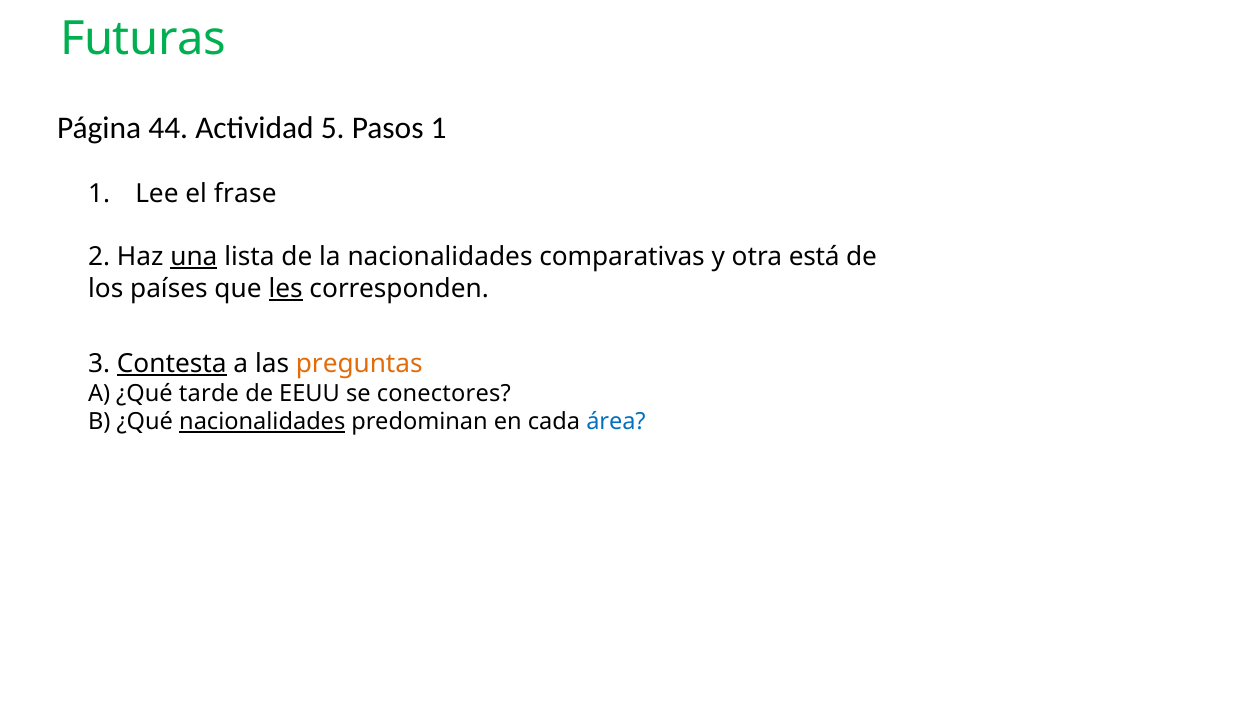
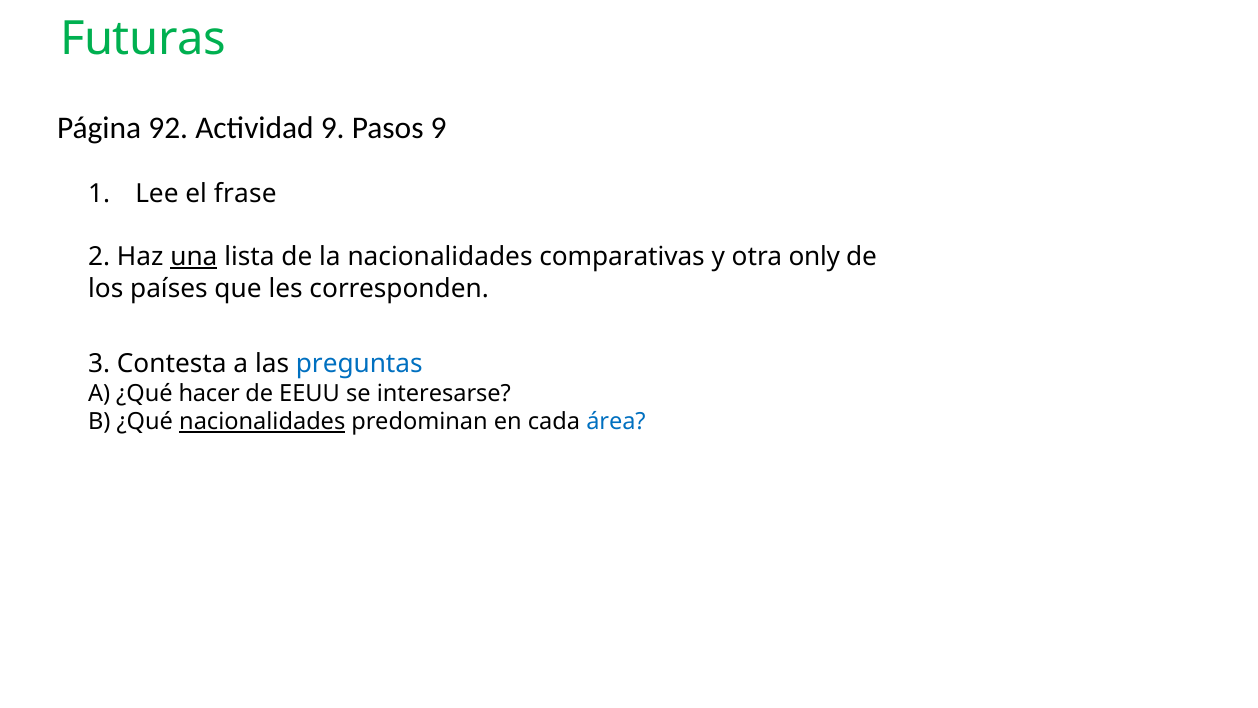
44: 44 -> 92
Actividad 5: 5 -> 9
Pasos 1: 1 -> 9
está: está -> only
les underline: present -> none
Contesta underline: present -> none
preguntas colour: orange -> blue
tarde: tarde -> hacer
conectores: conectores -> interesarse
